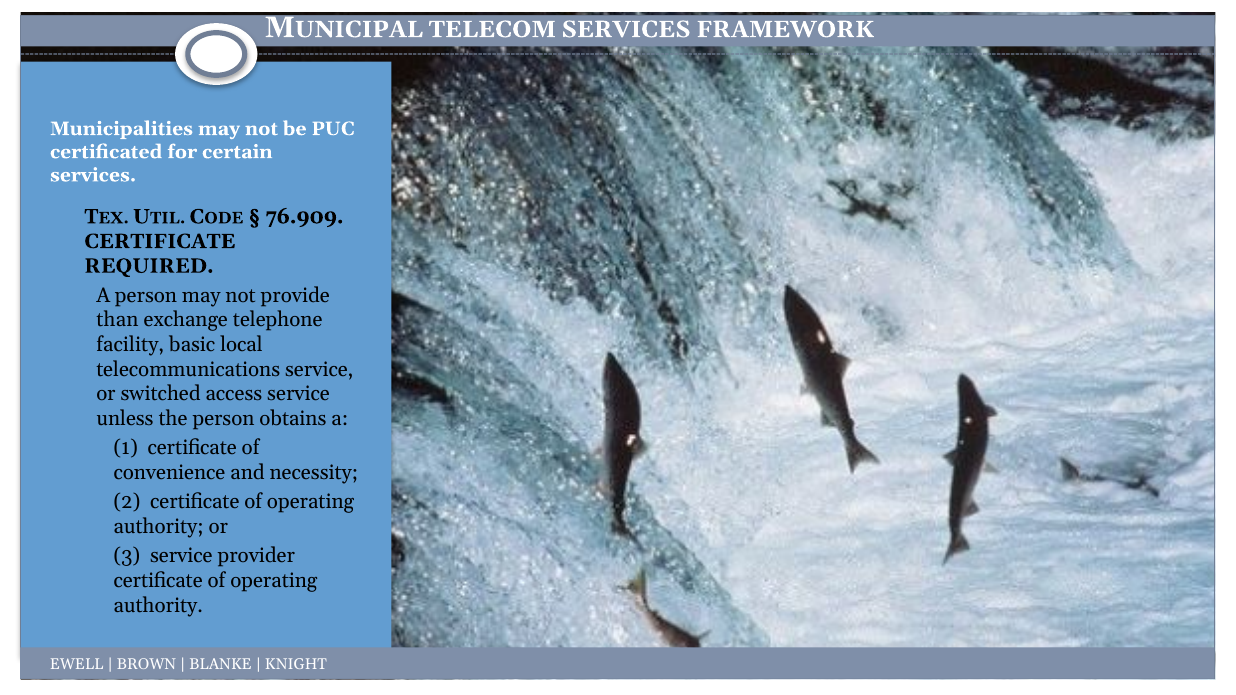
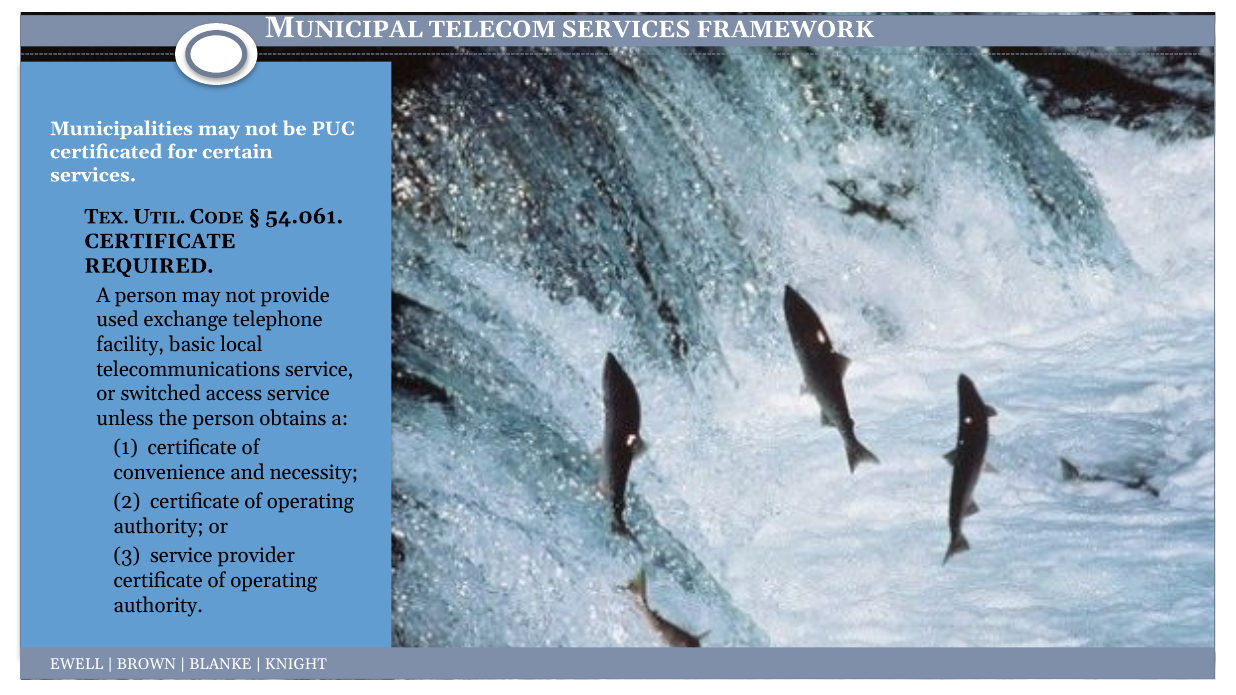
76.909: 76.909 -> 54.061
than: than -> used
